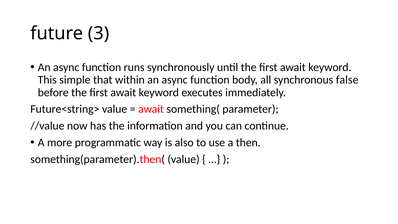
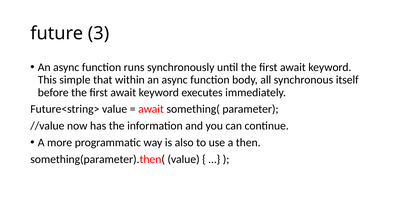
false: false -> itself
